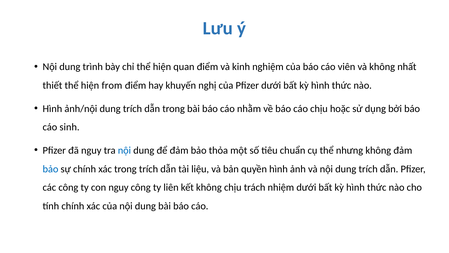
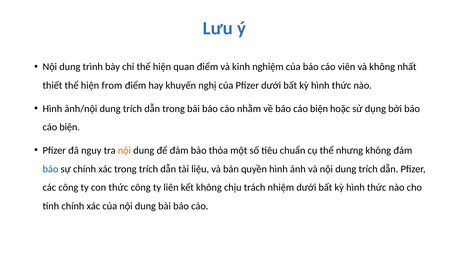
về báo cáo chịu: chịu -> biện
sinh at (70, 127): sinh -> biện
nội at (124, 150) colour: blue -> orange
con nguy: nguy -> thức
